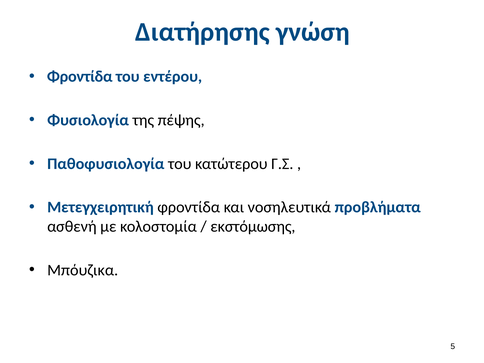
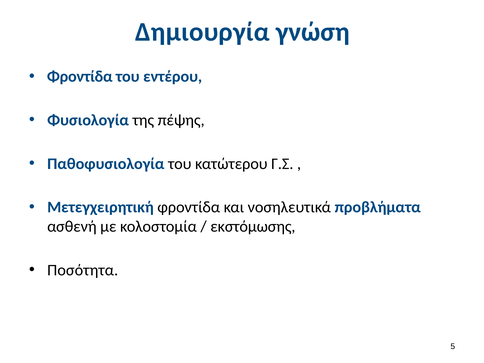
Διατήρησης: Διατήρησης -> Δημιουργία
Μπόυζικα: Μπόυζικα -> Ποσότητα
